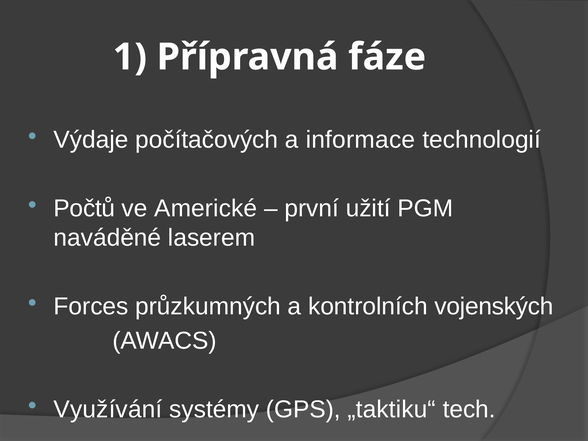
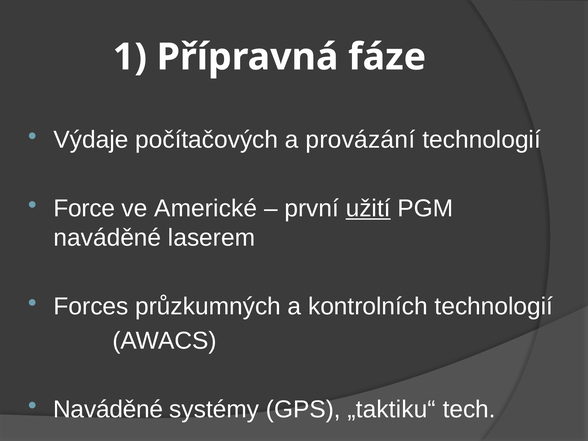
informace: informace -> provázání
Počtů: Počtů -> Force
užití underline: none -> present
kontrolních vojenských: vojenských -> technologií
Využívání at (108, 409): Využívání -> Naváděné
